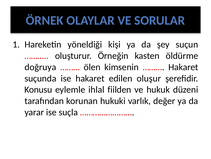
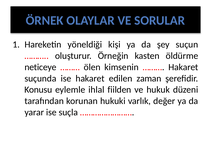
doğruya: doğruya -> neticeye
oluşur: oluşur -> zaman
